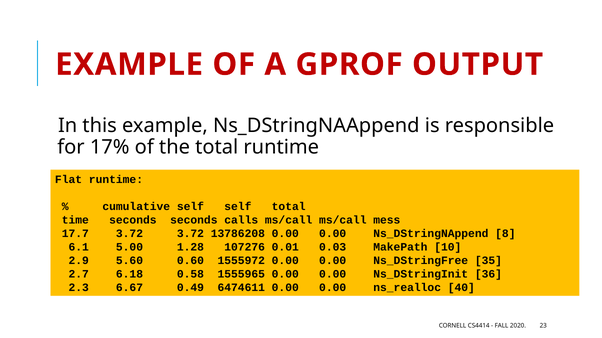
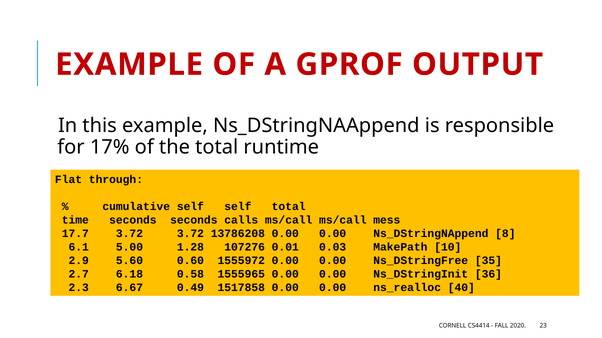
Flat runtime: runtime -> through
6474611: 6474611 -> 1517858
